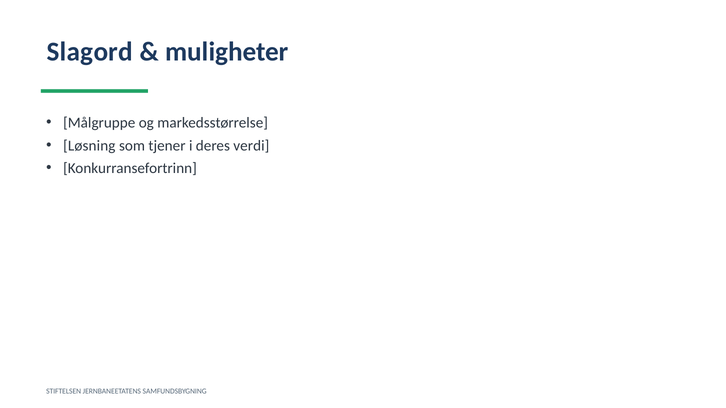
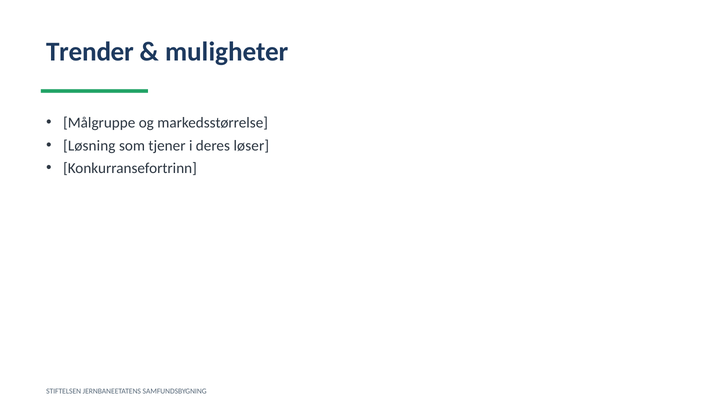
Slagord: Slagord -> Trender
verdi: verdi -> løser
